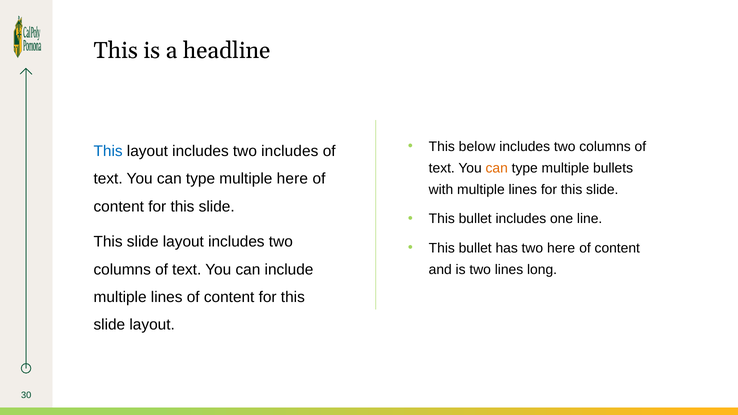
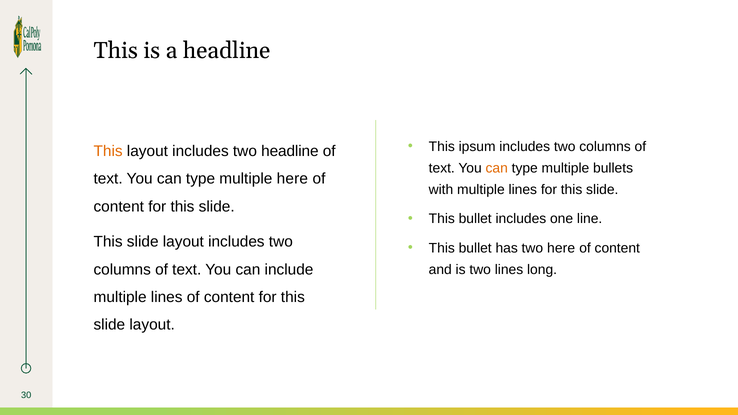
below: below -> ipsum
This at (108, 151) colour: blue -> orange
two includes: includes -> headline
